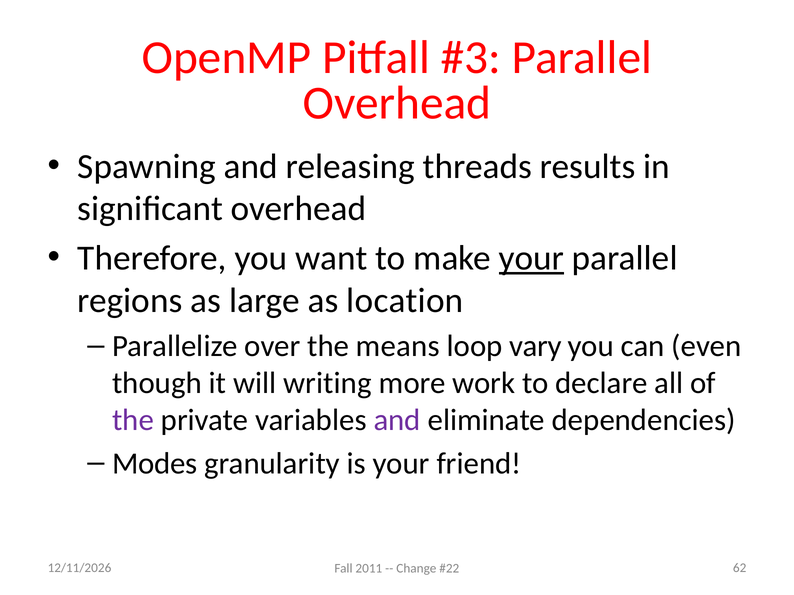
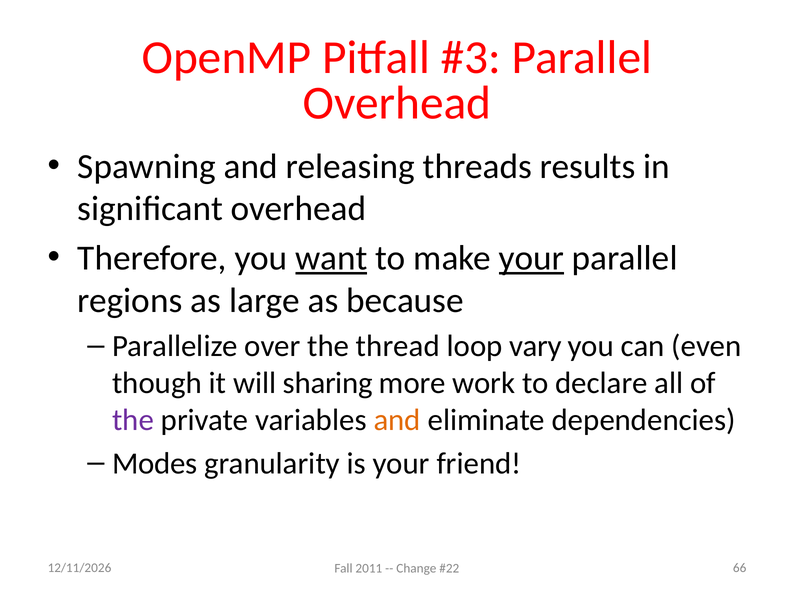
want underline: none -> present
location: location -> because
means: means -> thread
writing: writing -> sharing
and at (397, 420) colour: purple -> orange
62: 62 -> 66
